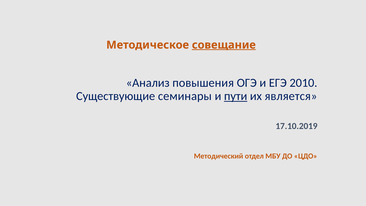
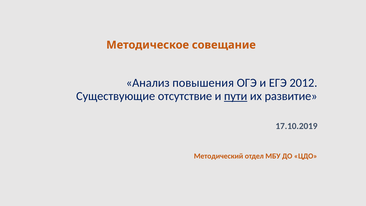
совещание underline: present -> none
2010: 2010 -> 2012
семинары: семинары -> отсутствие
является: является -> развитие
